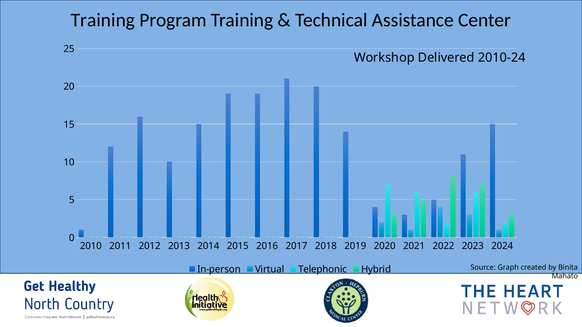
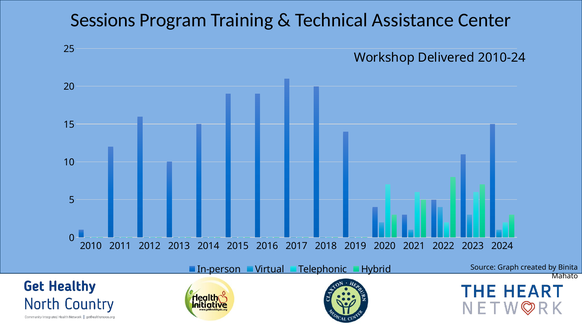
Training at (103, 20): Training -> Sessions
